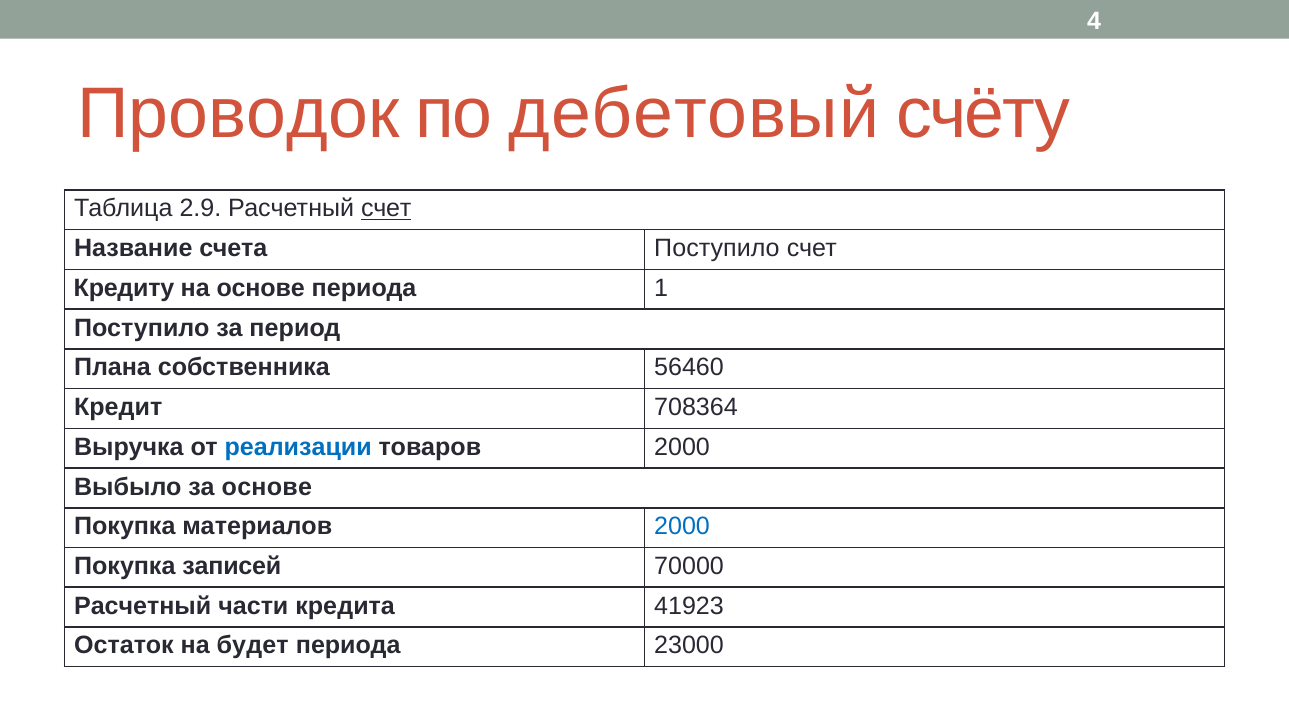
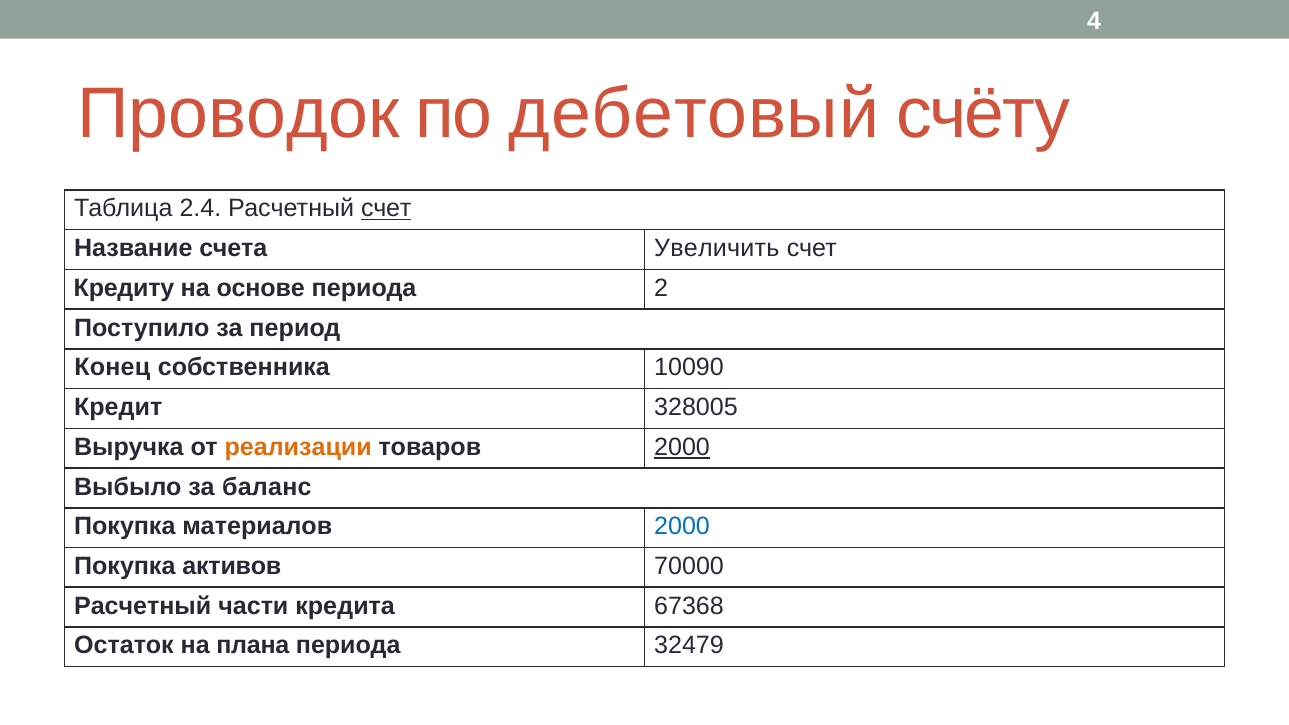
2.9: 2.9 -> 2.4
счета Поступило: Поступило -> Увеличить
1: 1 -> 2
Плана: Плана -> Конец
56460: 56460 -> 10090
708364: 708364 -> 328005
реализации colour: blue -> orange
2000 at (682, 447) underline: none -> present
за основе: основе -> баланс
записей: записей -> активов
41923: 41923 -> 67368
будет: будет -> плана
23000: 23000 -> 32479
